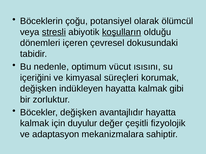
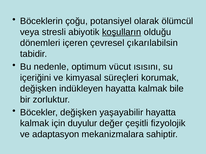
stresli underline: present -> none
dokusundaki: dokusundaki -> çıkarılabilsin
gibi: gibi -> bile
avantajlıdır: avantajlıdır -> yaşayabilir
